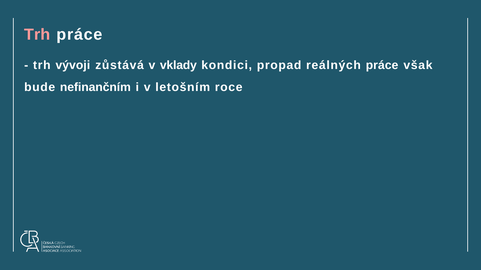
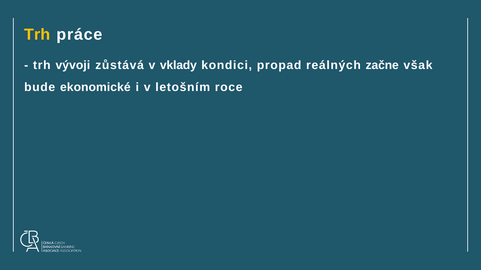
Trh at (37, 35) colour: pink -> yellow
reálných práce: práce -> začne
nefinančním: nefinančním -> ekonomické
